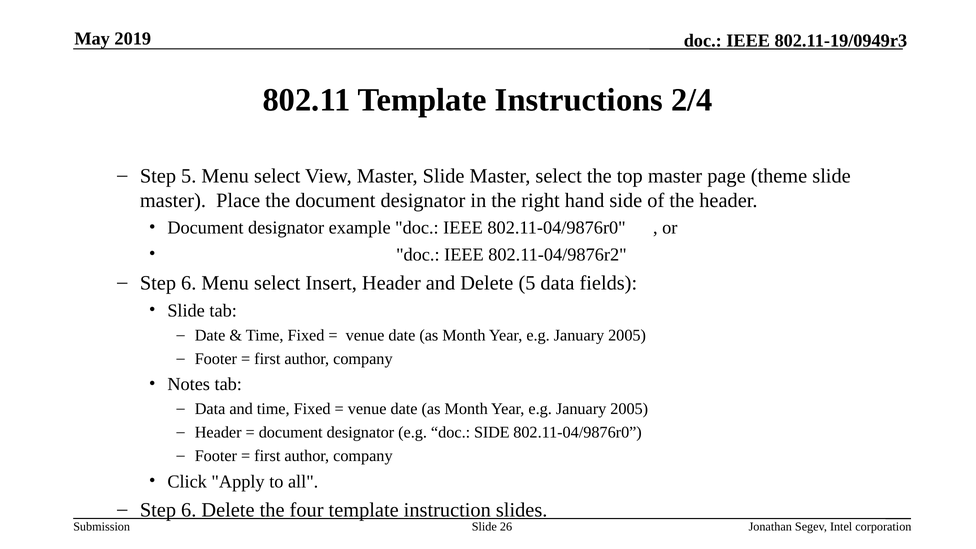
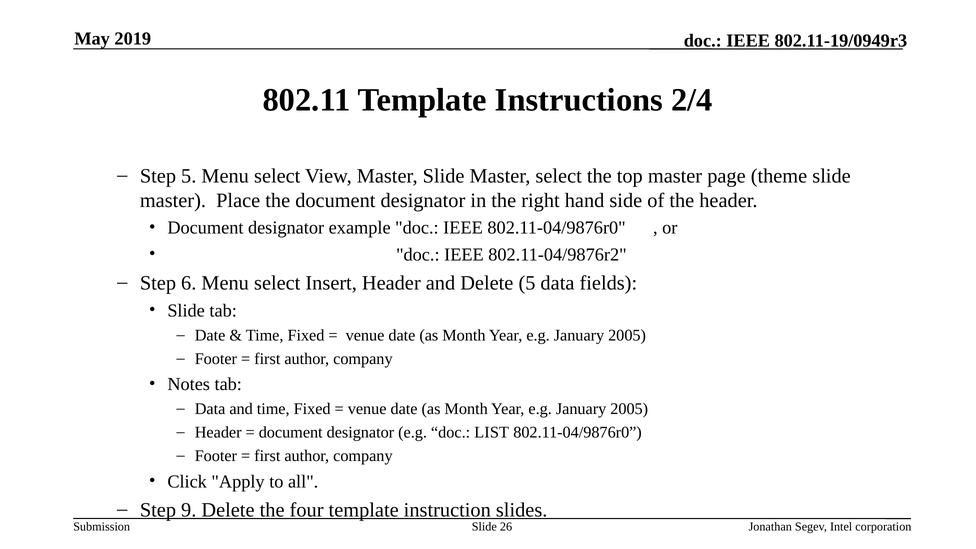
doc SIDE: SIDE -> LIST
6 at (189, 510): 6 -> 9
